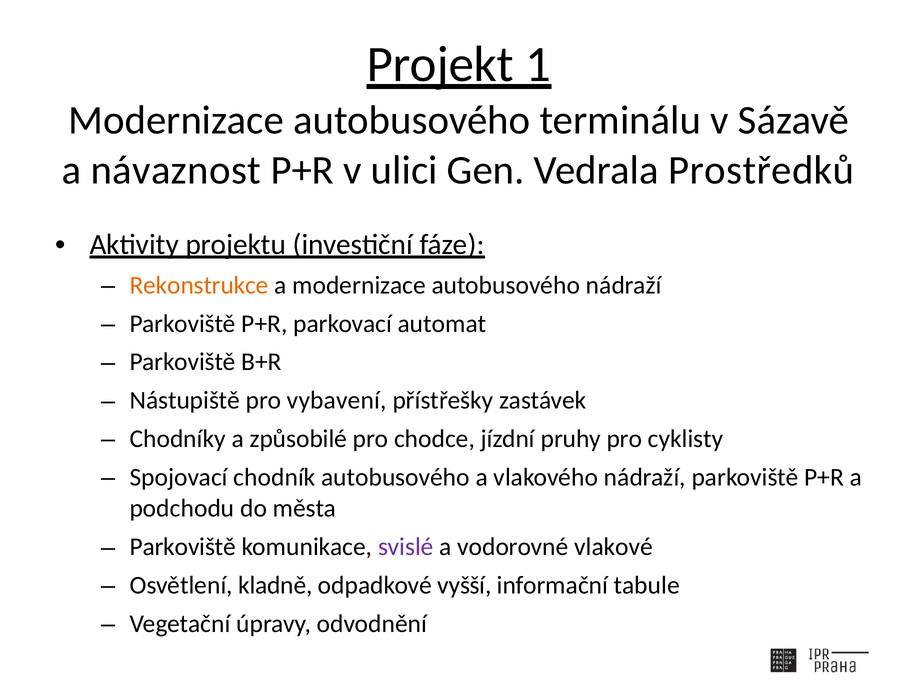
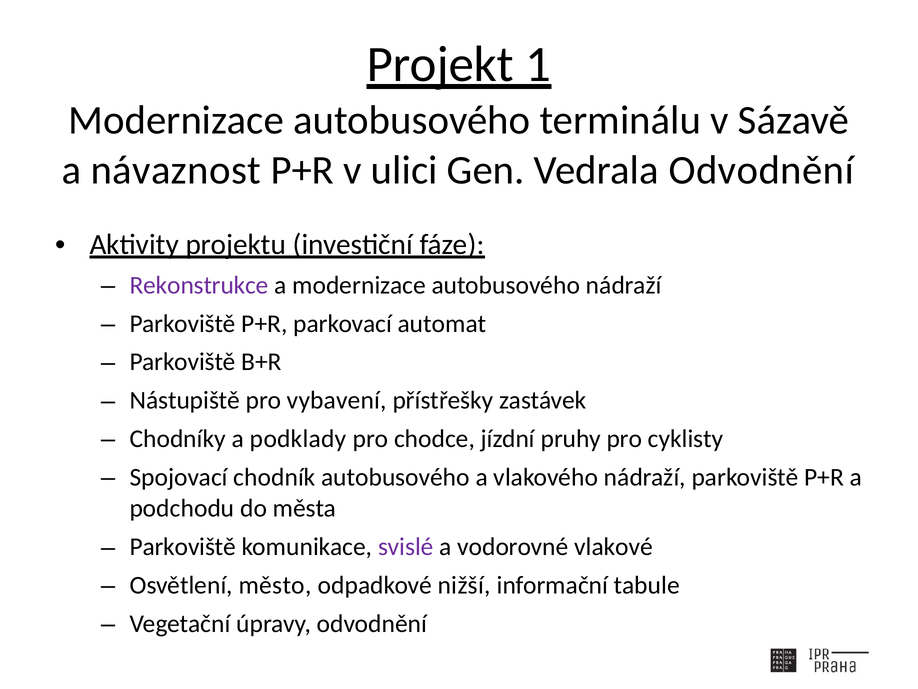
Vedrala Prostředků: Prostředků -> Odvodnění
Rekonstrukce colour: orange -> purple
způsobilé: způsobilé -> podklady
kladně: kladně -> město
vyšší: vyšší -> nižší
